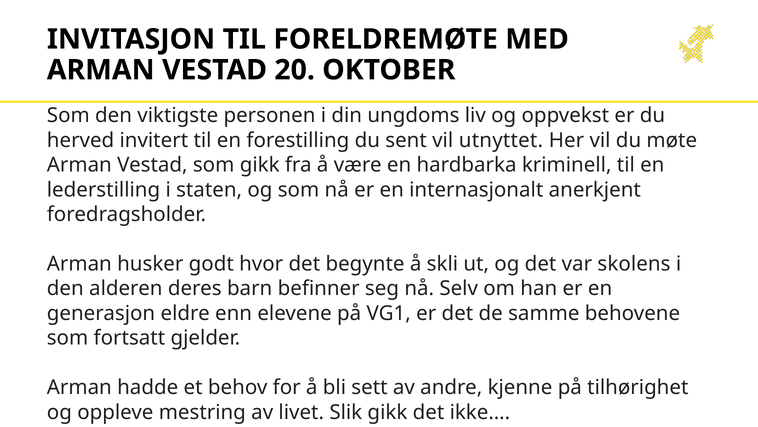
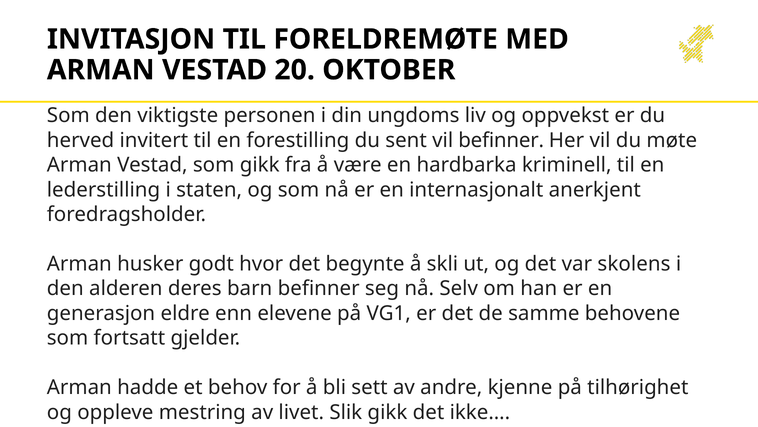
vil utnyttet: utnyttet -> befinner
